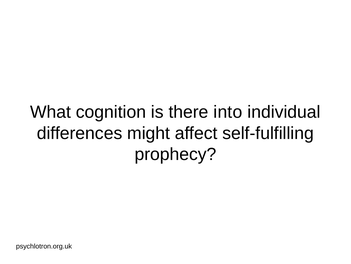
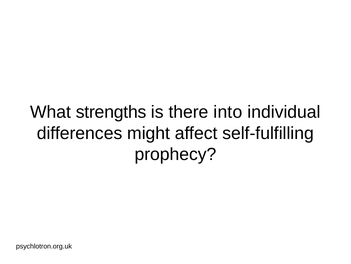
cognition: cognition -> strengths
